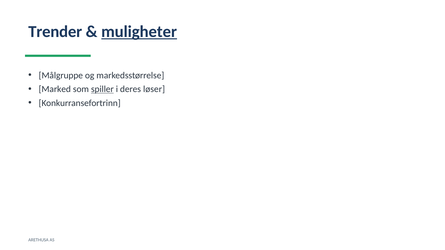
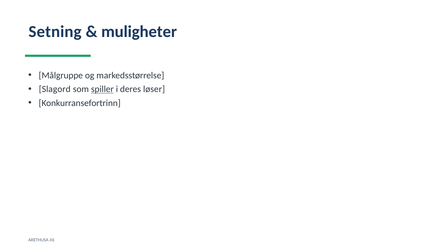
Trender: Trender -> Setning
muligheter underline: present -> none
Marked: Marked -> Slagord
